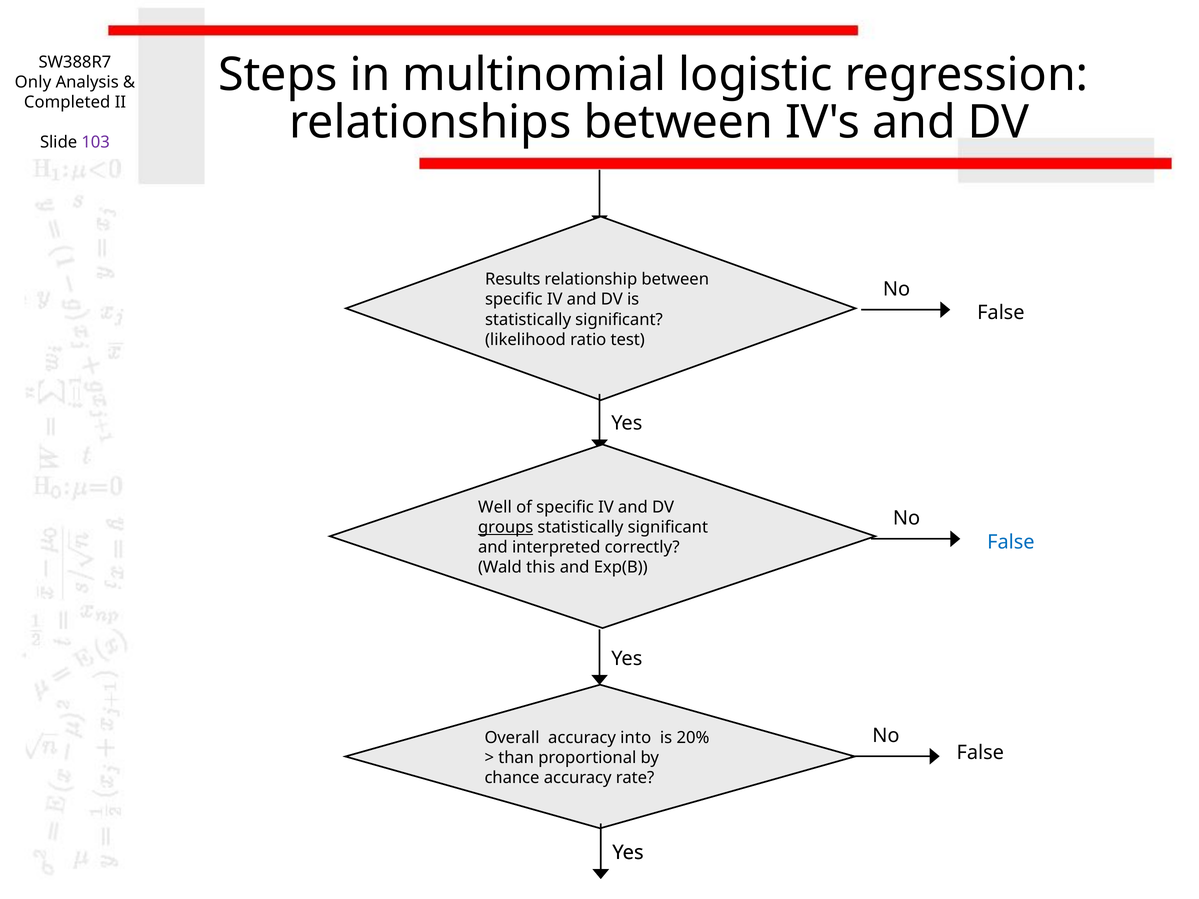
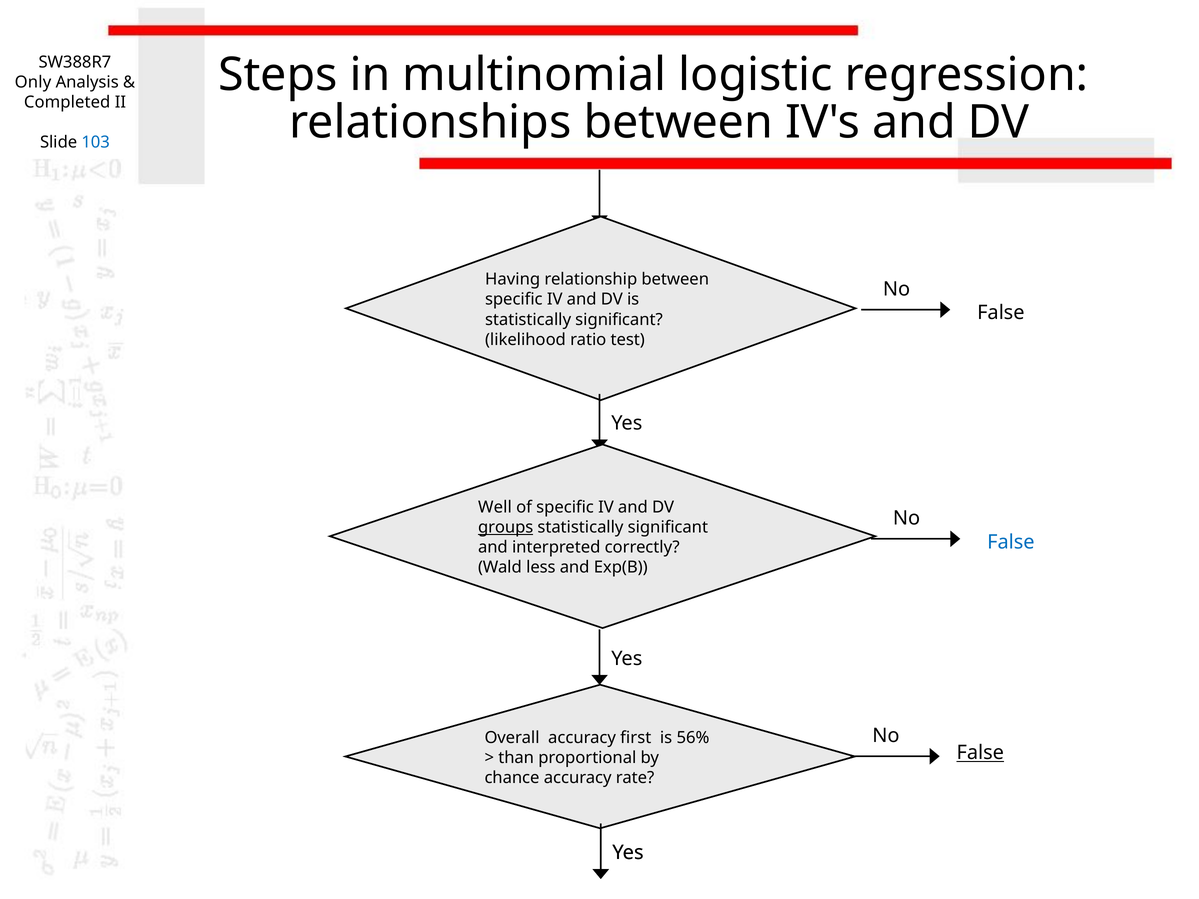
103 colour: purple -> blue
Results: Results -> Having
this: this -> less
into: into -> first
20%: 20% -> 56%
False at (980, 753) underline: none -> present
